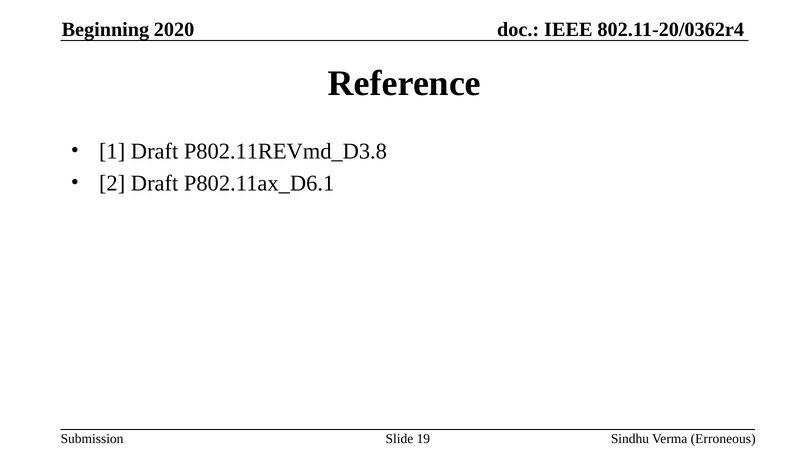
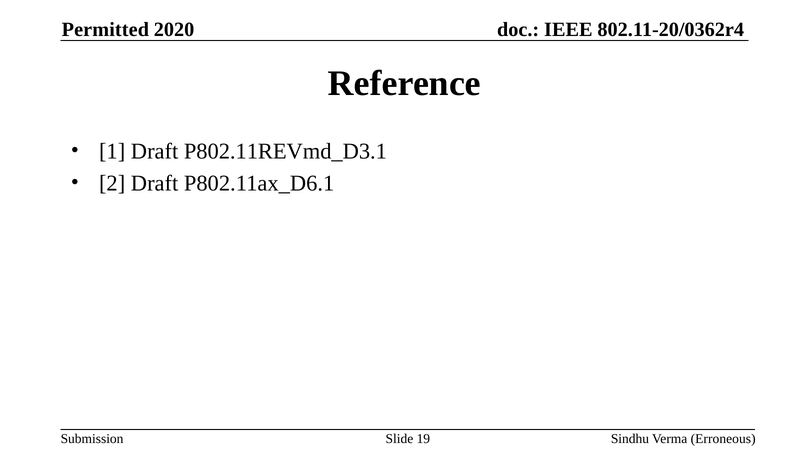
Beginning: Beginning -> Permitted
P802.11REVmd_D3.8: P802.11REVmd_D3.8 -> P802.11REVmd_D3.1
